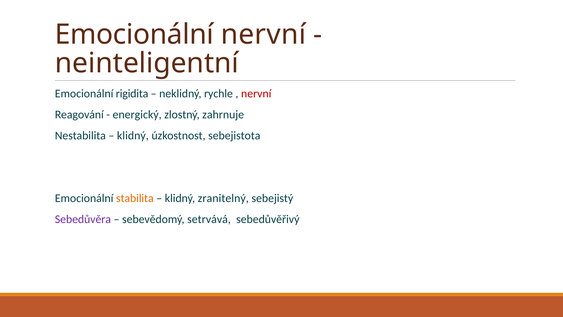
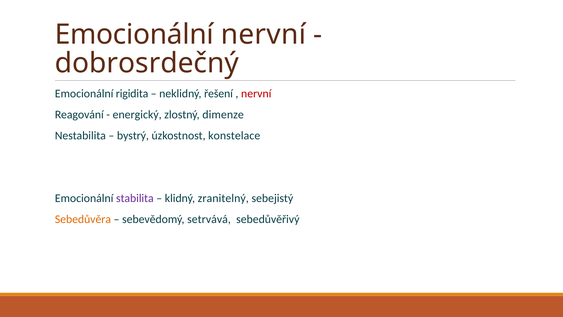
neinteligentní: neinteligentní -> dobrosrdečný
rychle: rychle -> řešení
zahrnuje: zahrnuje -> dimenze
klidný at (133, 135): klidný -> bystrý
sebejistota: sebejistota -> konstelace
stabilita colour: orange -> purple
Sebedůvěra colour: purple -> orange
